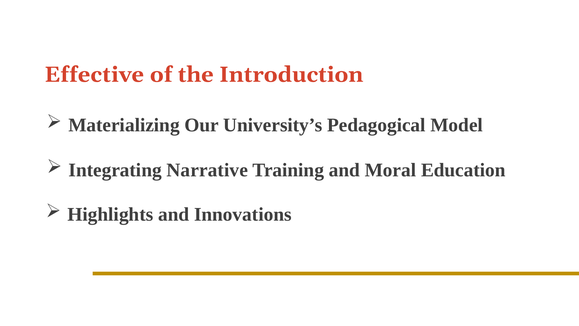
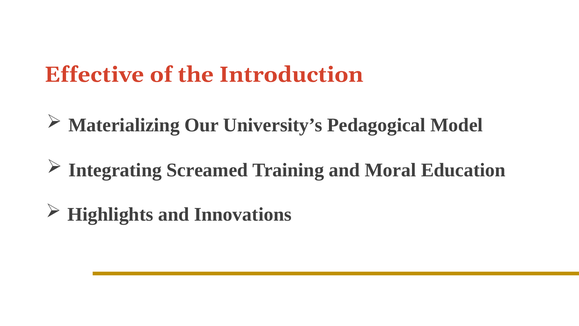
Narrative: Narrative -> Screamed
